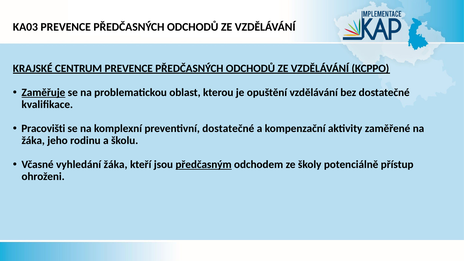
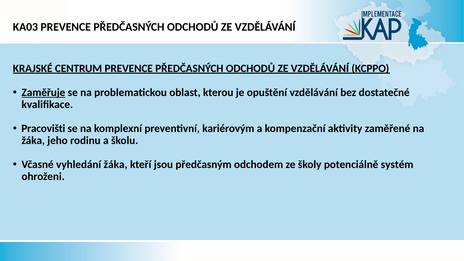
preventivní dostatečné: dostatečné -> kariérovým
předčasným underline: present -> none
přístup: přístup -> systém
